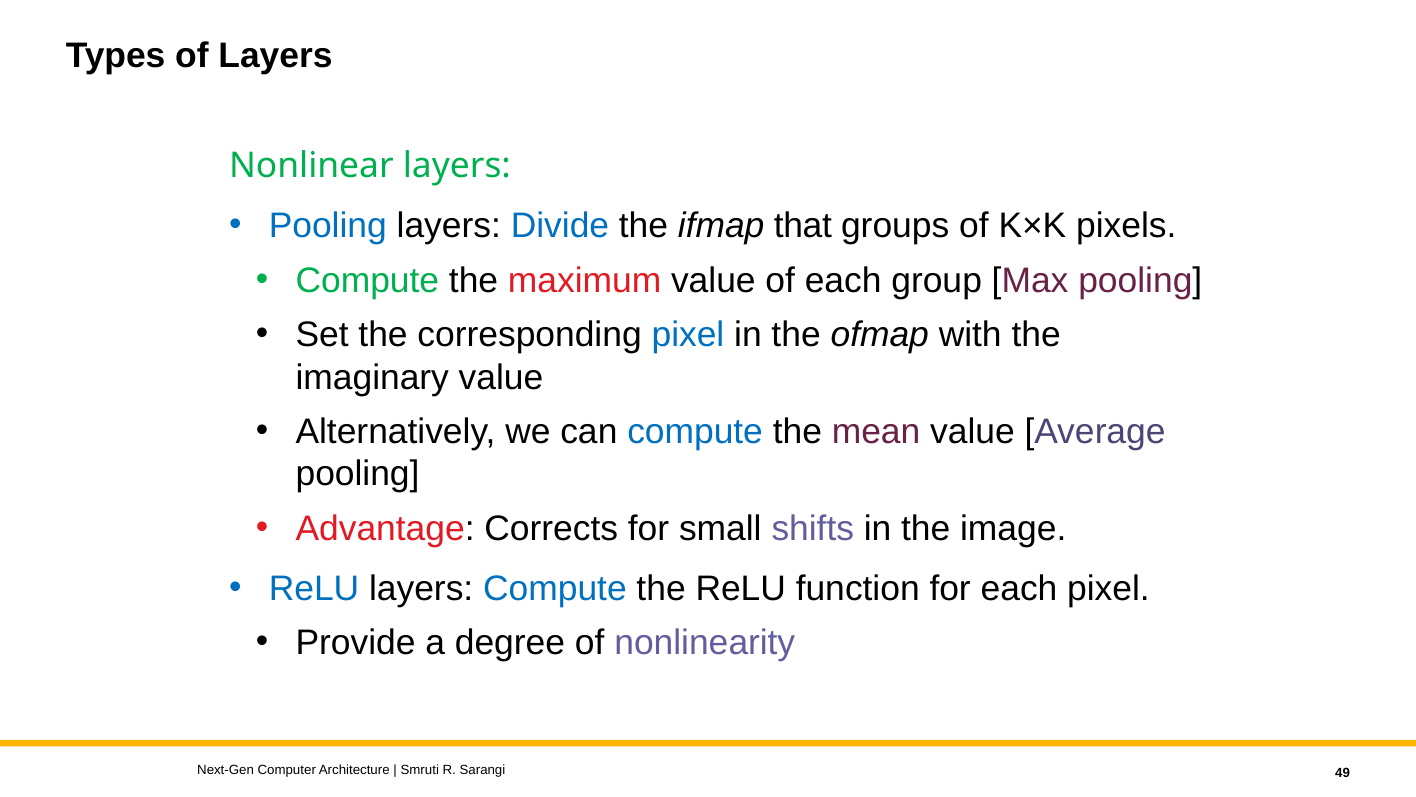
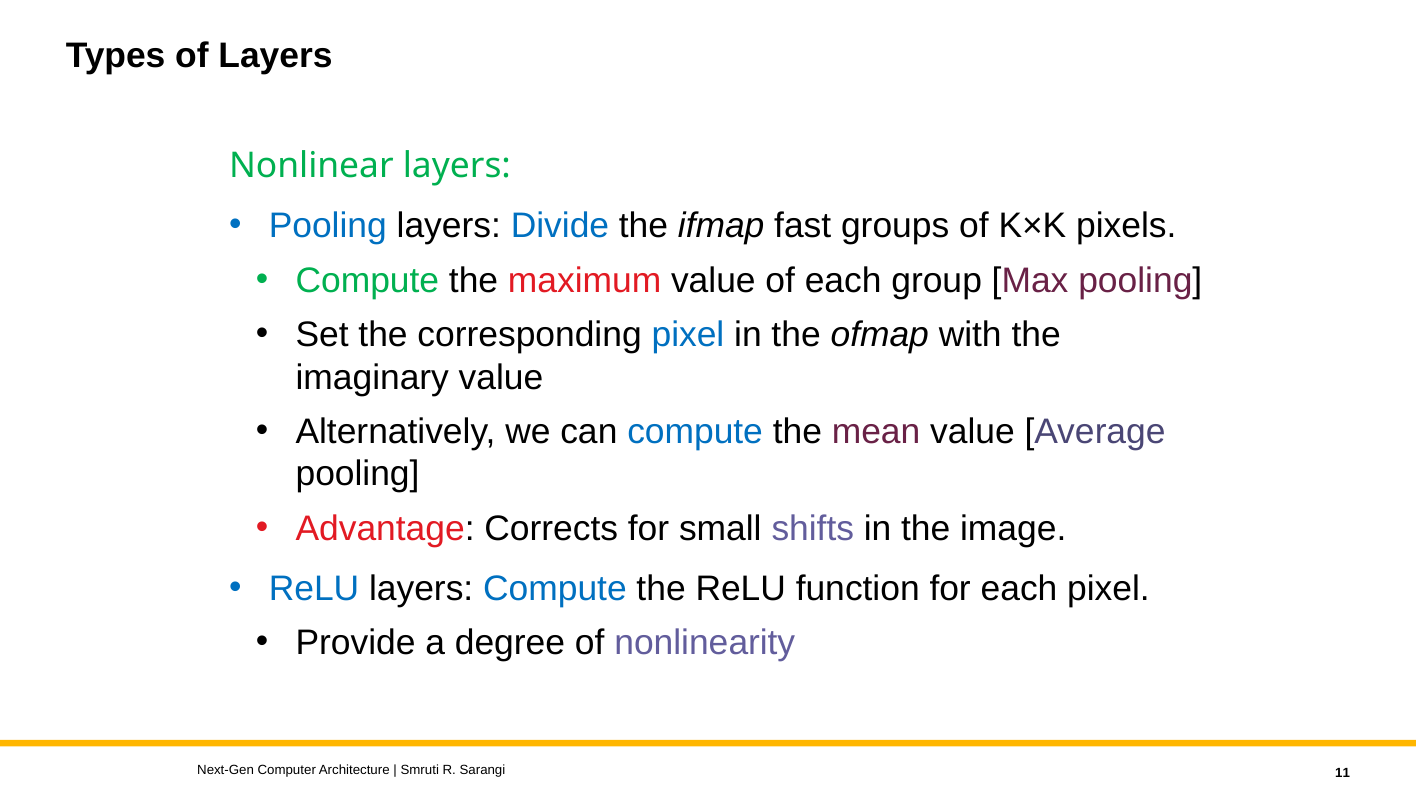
that: that -> fast
49: 49 -> 11
